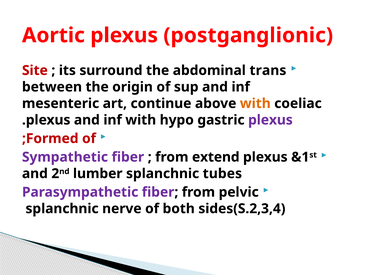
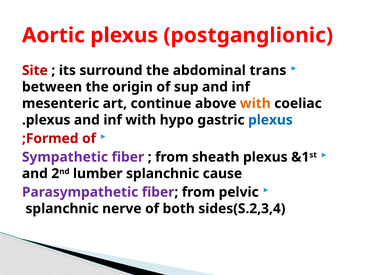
plexus at (270, 120) colour: purple -> blue
extend: extend -> sheath
tubes: tubes -> cause
